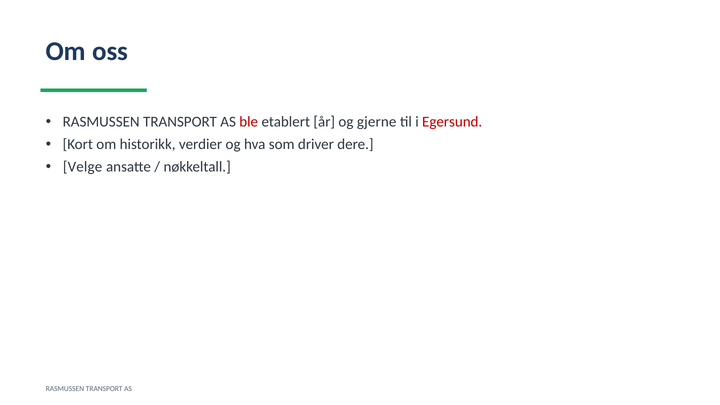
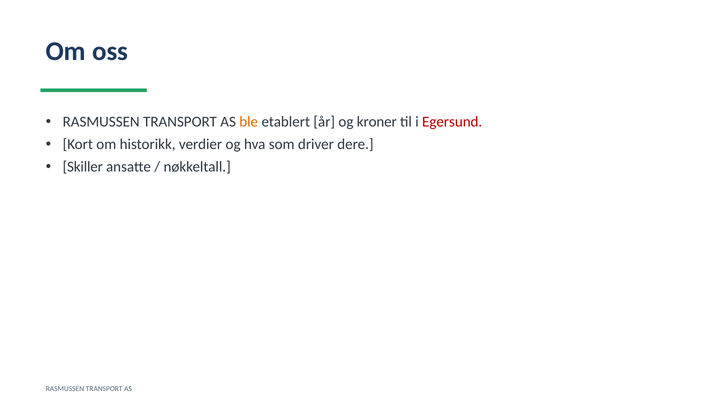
ble colour: red -> orange
gjerne: gjerne -> kroner
Velge: Velge -> Skiller
